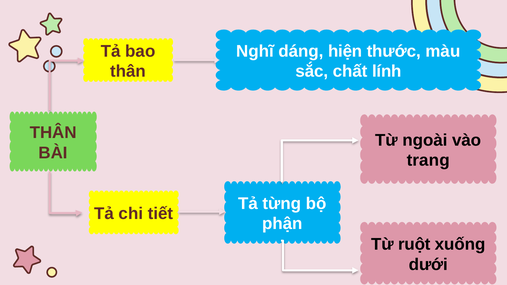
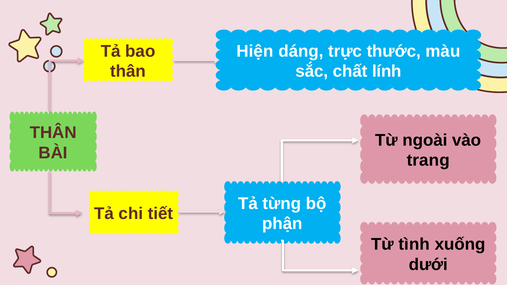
Nghĩ: Nghĩ -> Hiện
hiện: hiện -> trực
ruột: ruột -> tình
